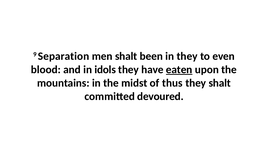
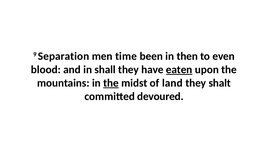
men shalt: shalt -> time
in they: they -> then
idols: idols -> shall
the at (111, 83) underline: none -> present
thus: thus -> land
